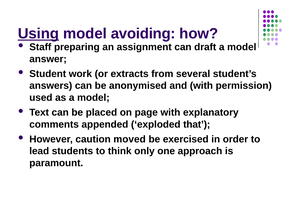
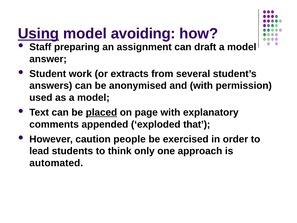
placed underline: none -> present
moved: moved -> people
paramount: paramount -> automated
